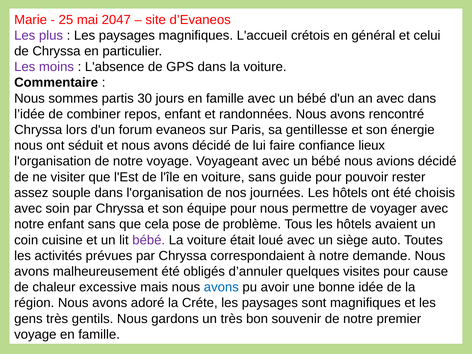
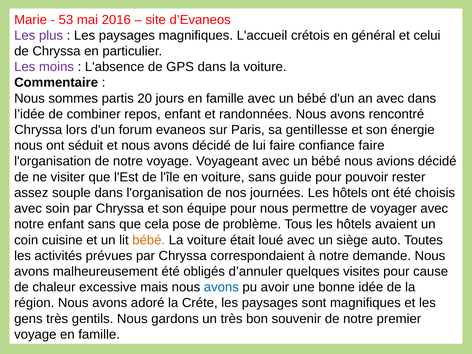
25: 25 -> 53
2047: 2047 -> 2016
30: 30 -> 20
confiance lieux: lieux -> faire
bébé at (149, 240) colour: purple -> orange
